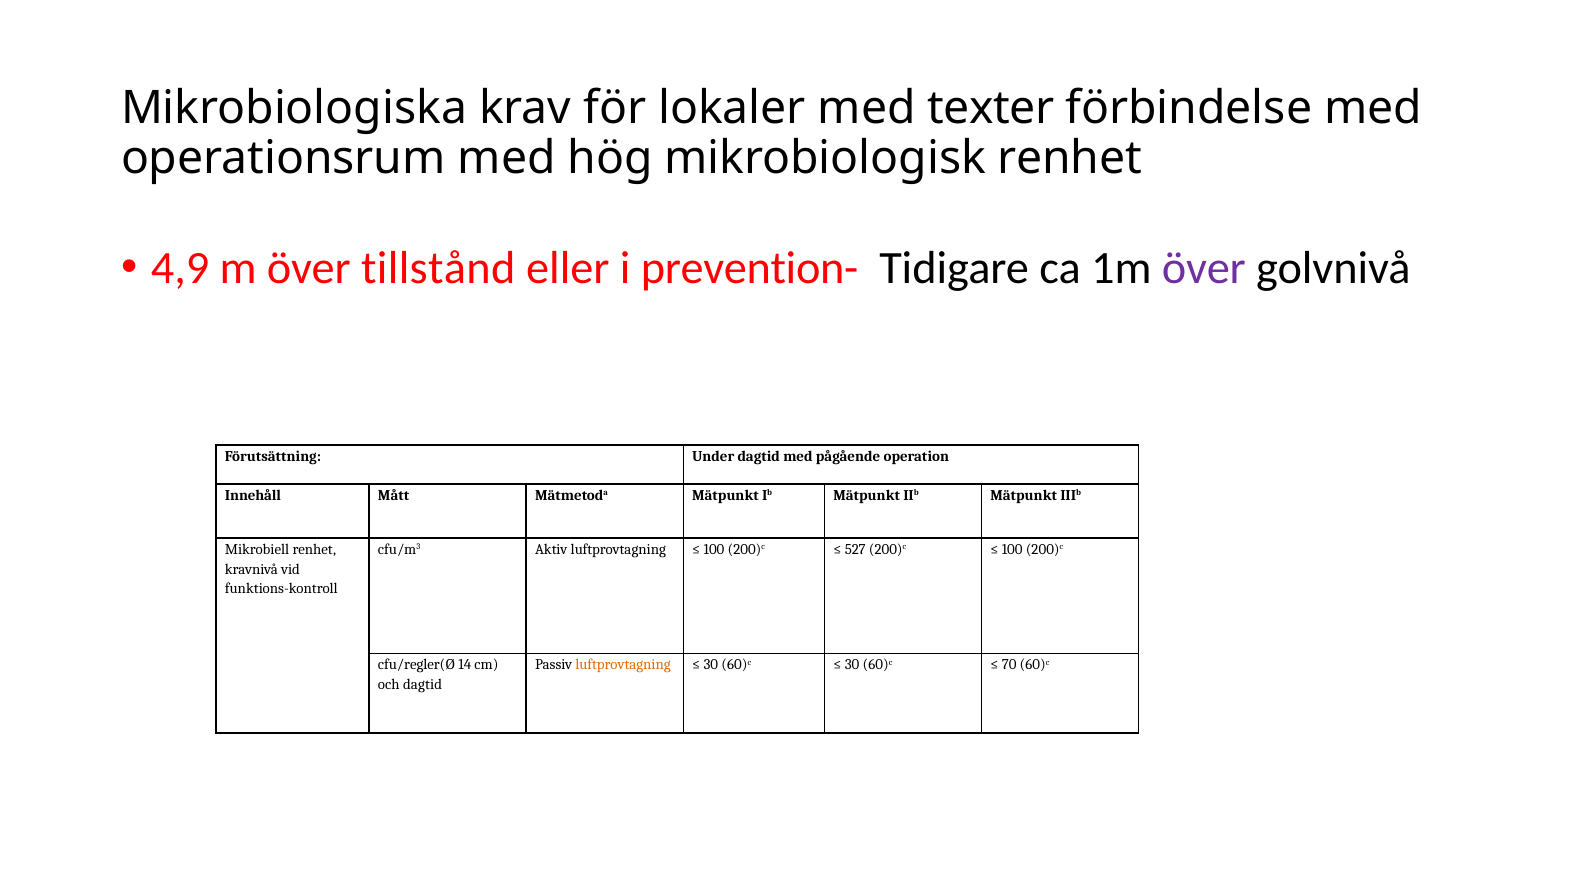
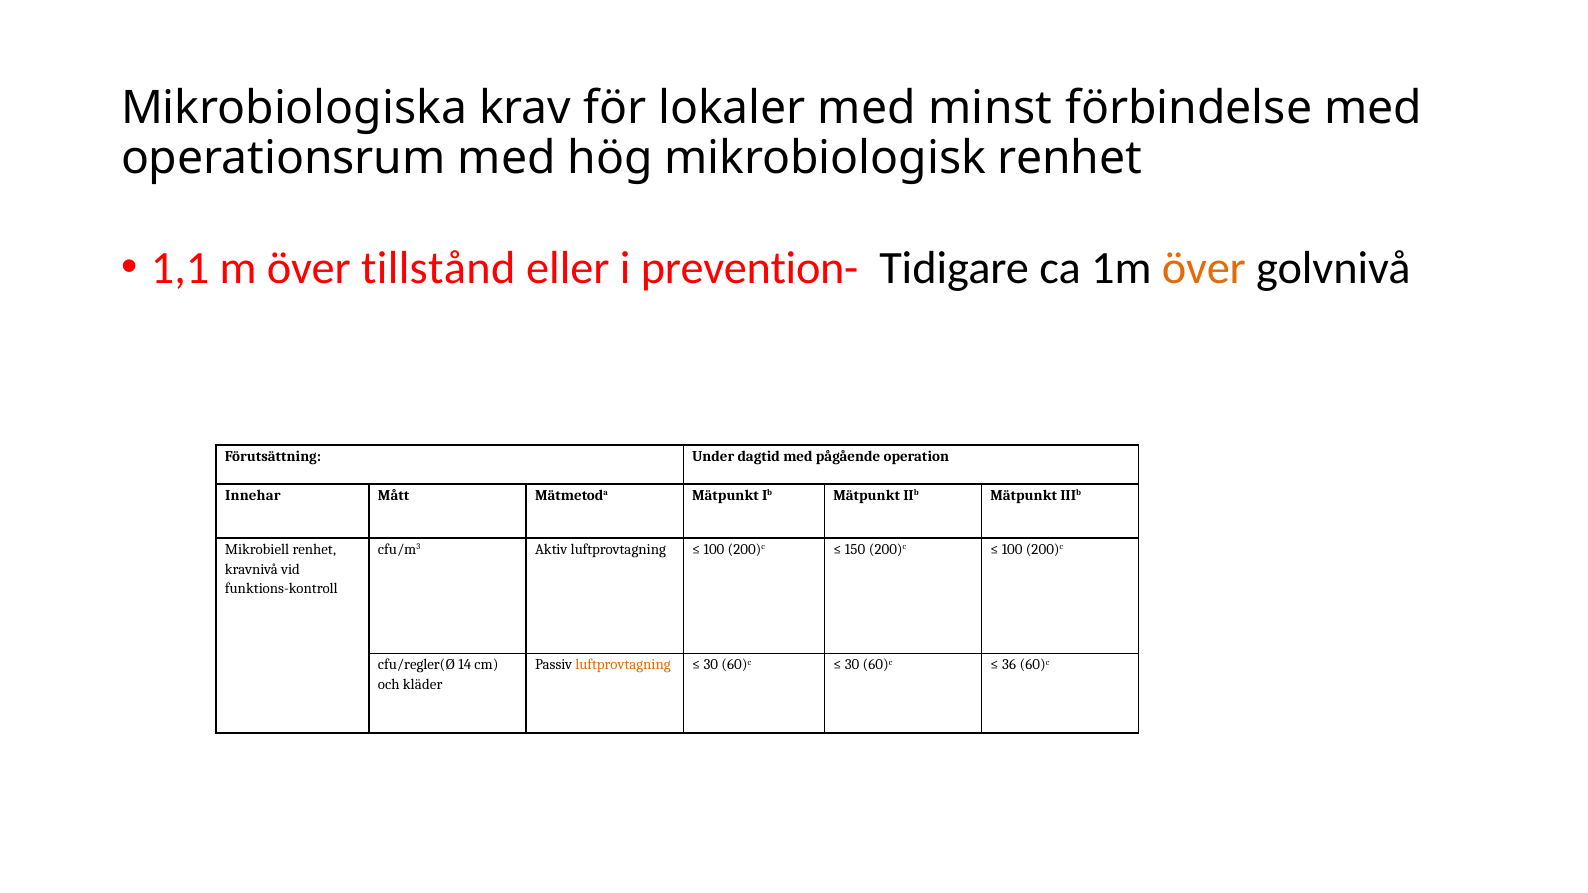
texter: texter -> minst
4,9: 4,9 -> 1,1
över at (1204, 268) colour: purple -> orange
Innehåll: Innehåll -> Innehar
527: 527 -> 150
70: 70 -> 36
och dagtid: dagtid -> kläder
